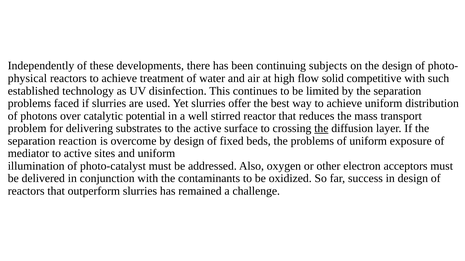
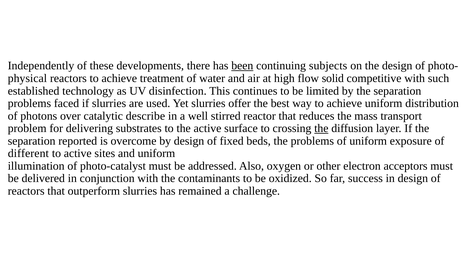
been underline: none -> present
potential: potential -> describe
reaction: reaction -> reported
mediator: mediator -> different
